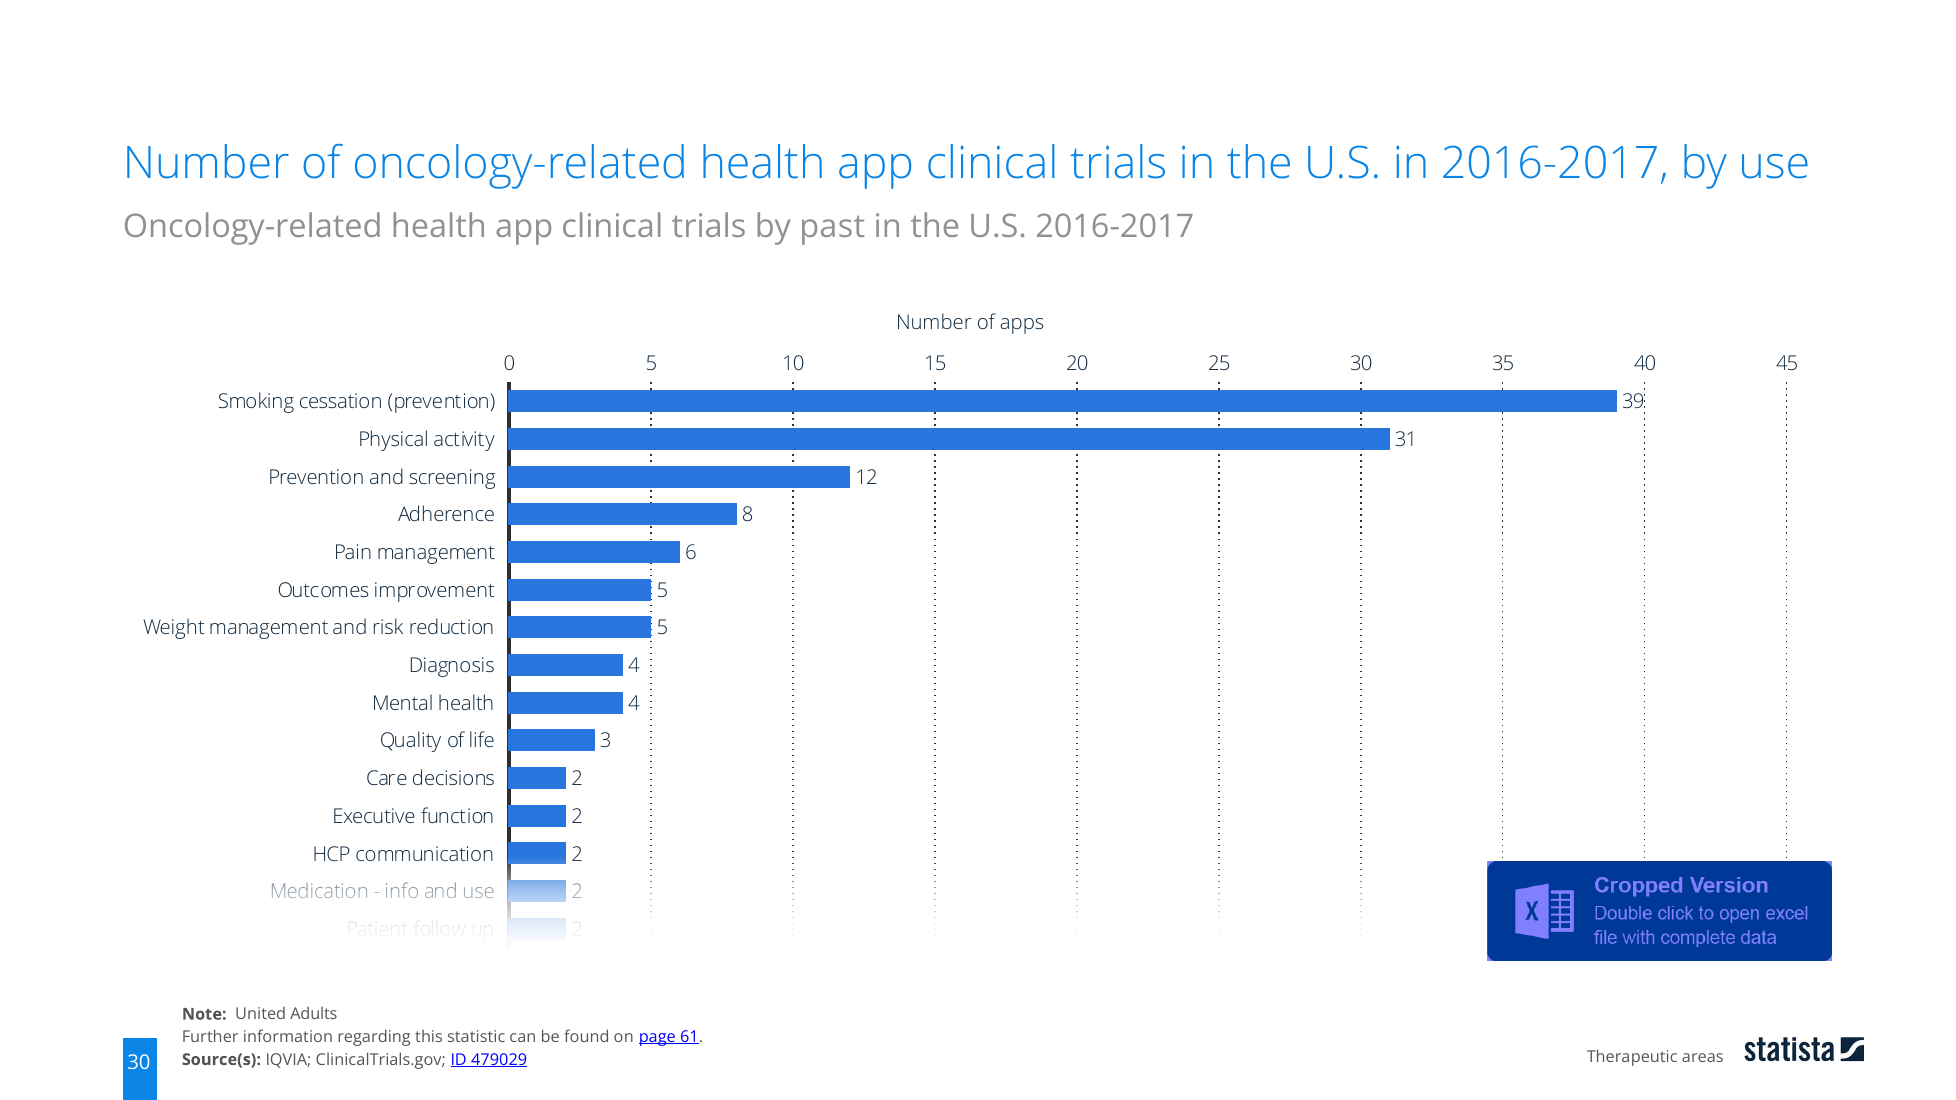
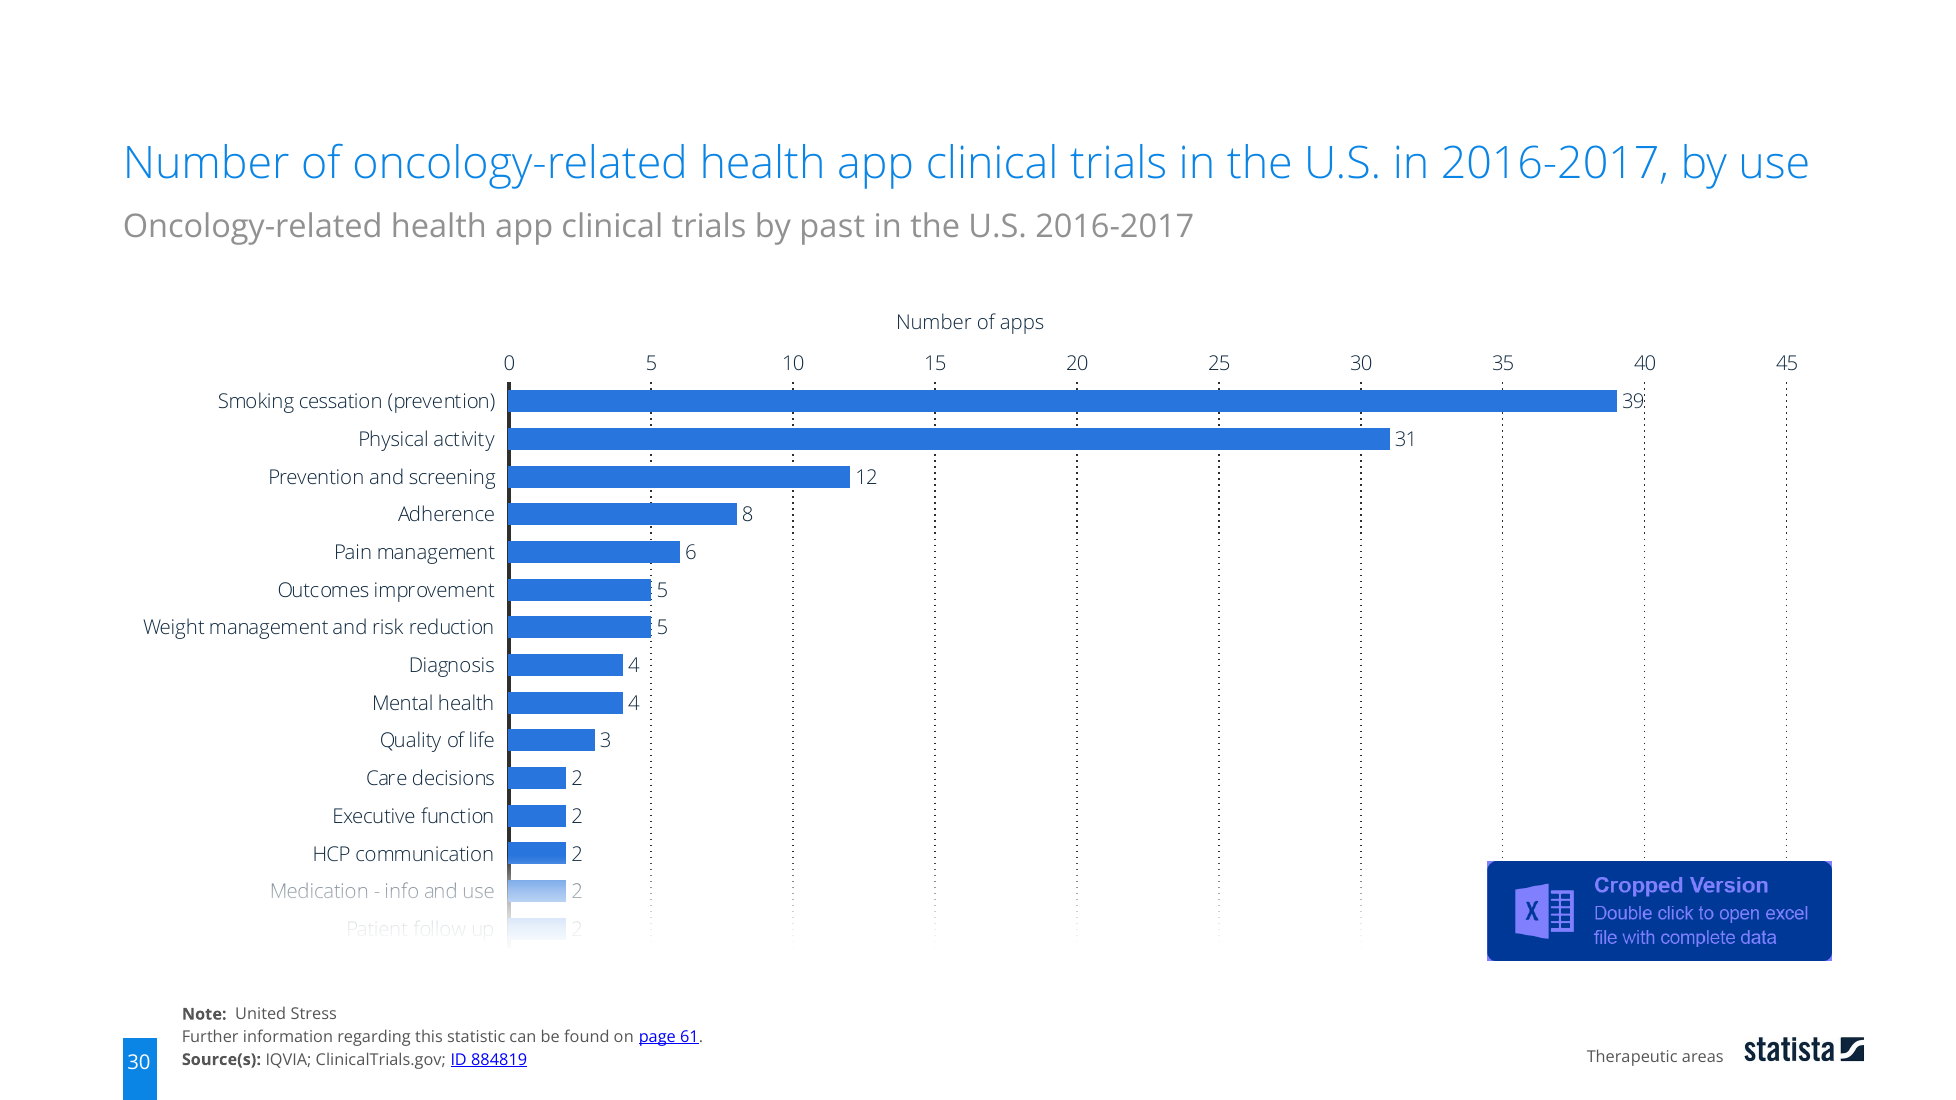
Adults: Adults -> Stress
479029: 479029 -> 884819
